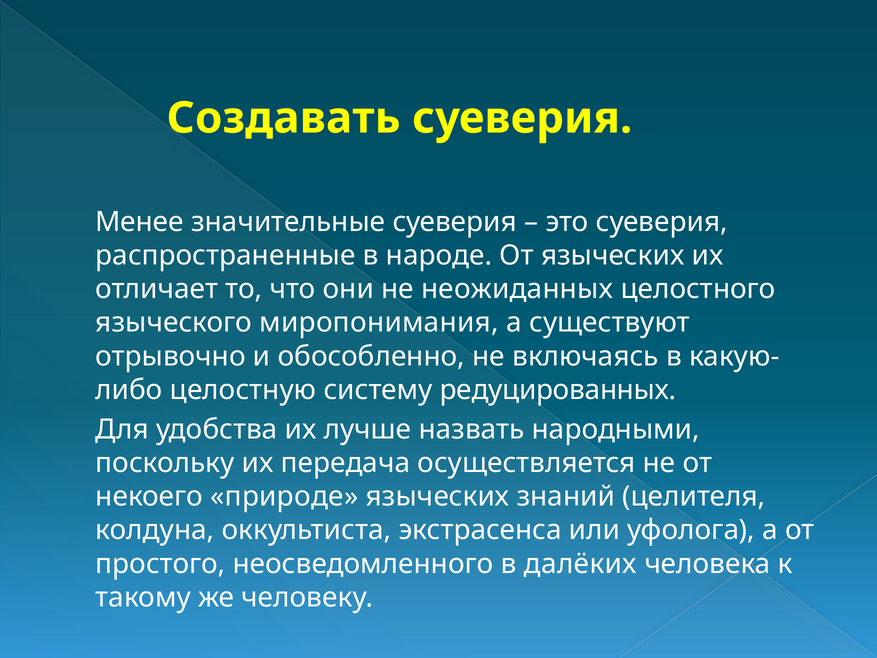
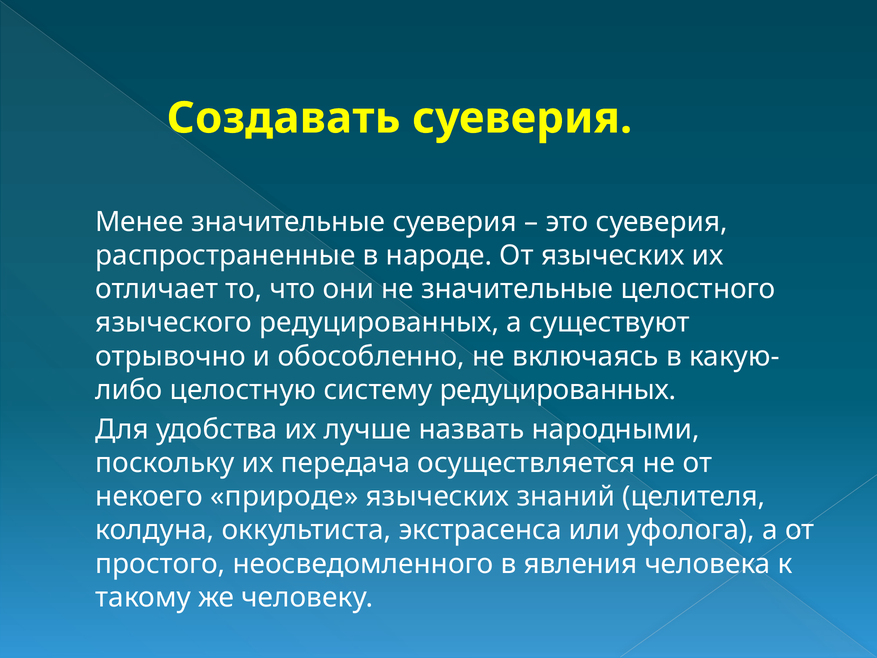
не неожиданных: неожиданных -> значительные
языческого миропонимания: миропонимания -> редуцированных
далёких: далёких -> явления
